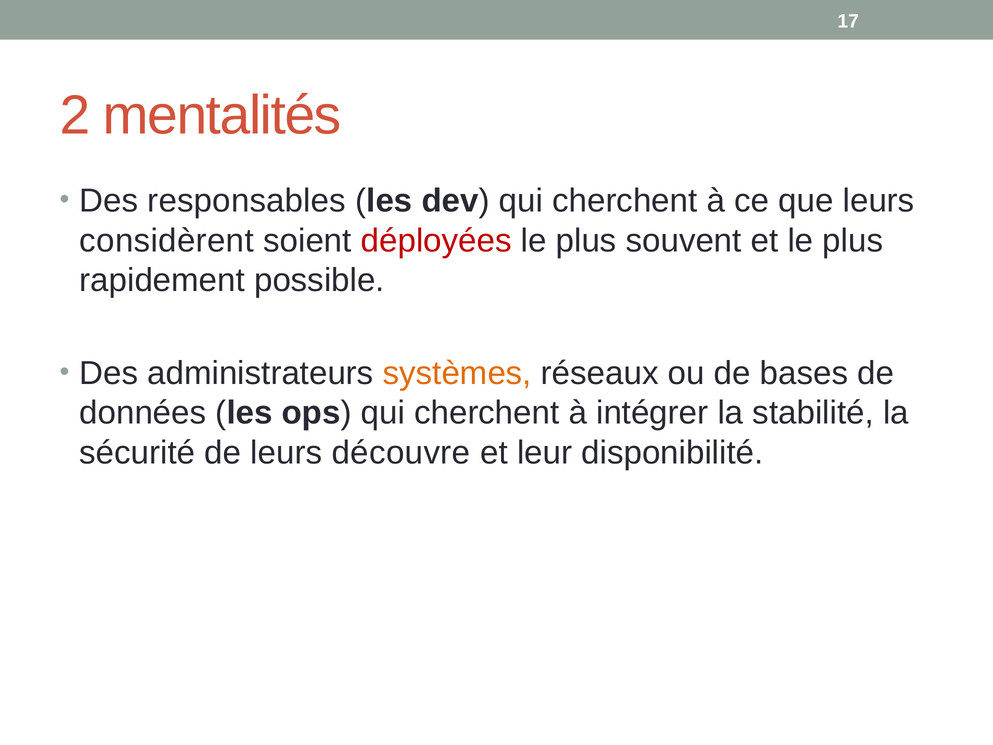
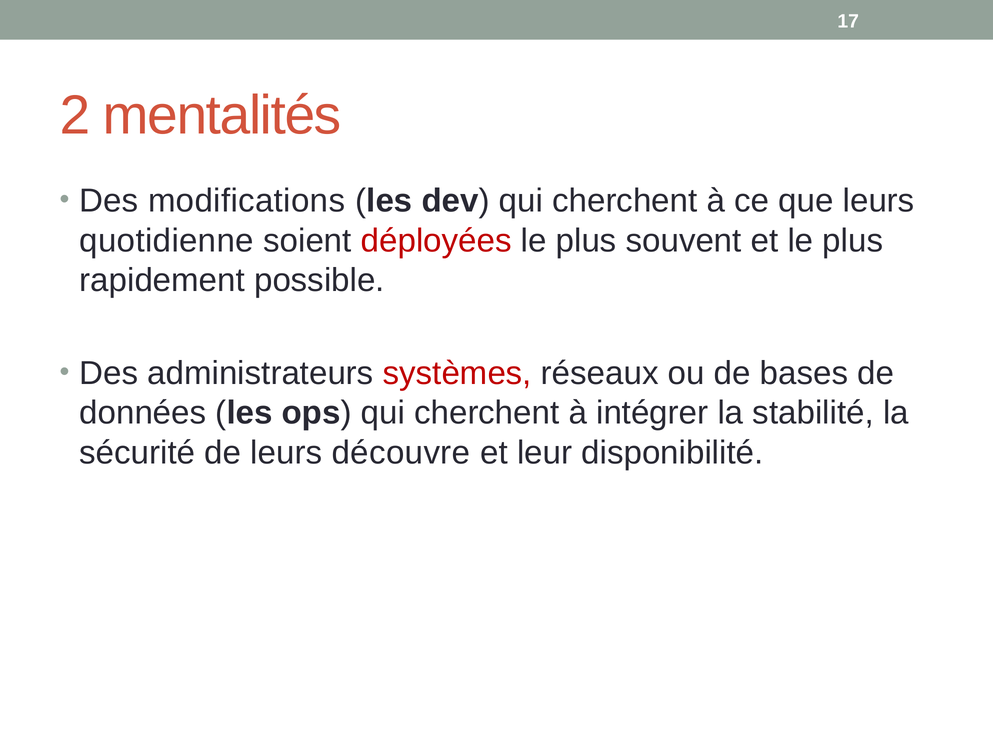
responsables: responsables -> modifications
considèrent: considèrent -> quotidienne
systèmes colour: orange -> red
